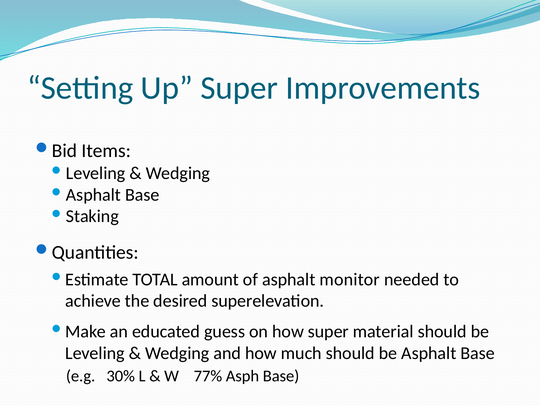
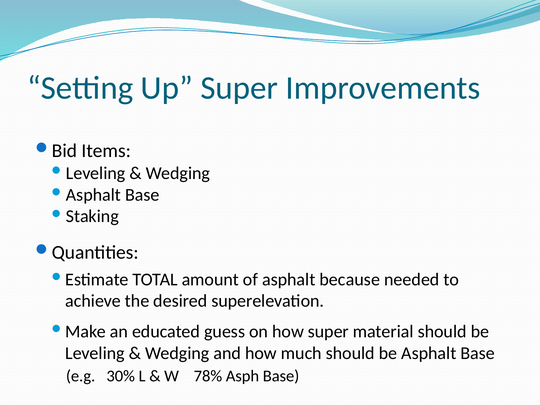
monitor: monitor -> because
77%: 77% -> 78%
